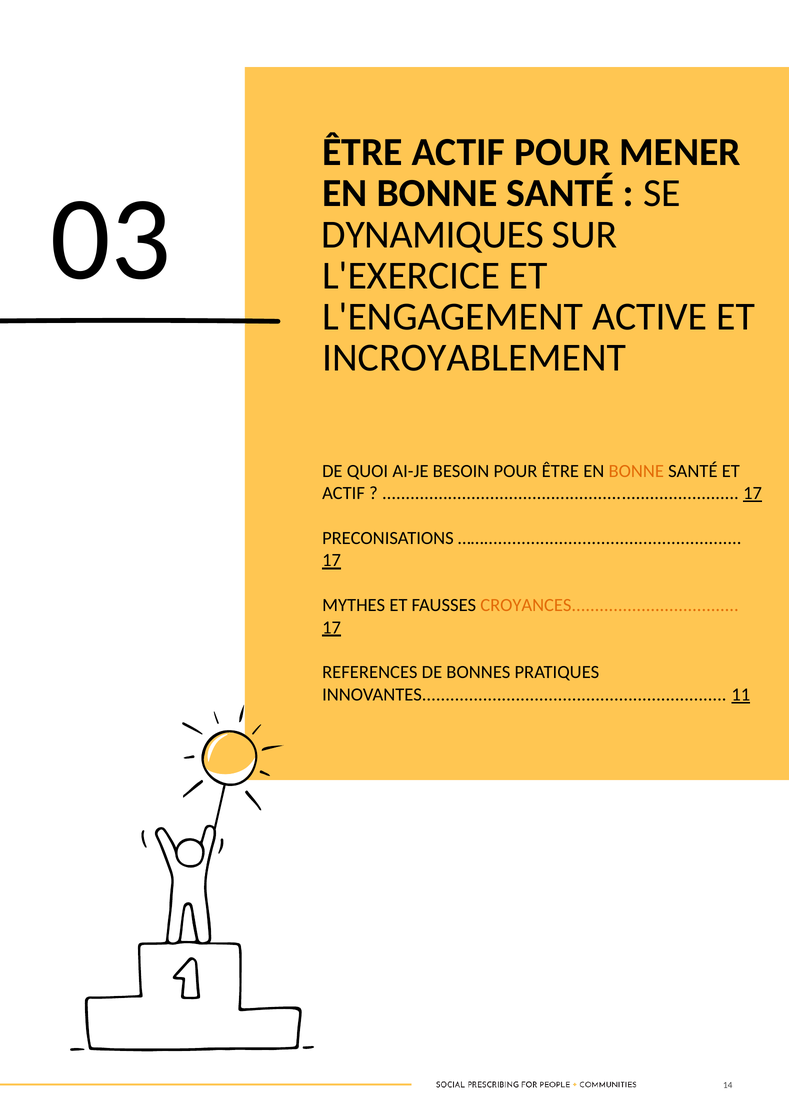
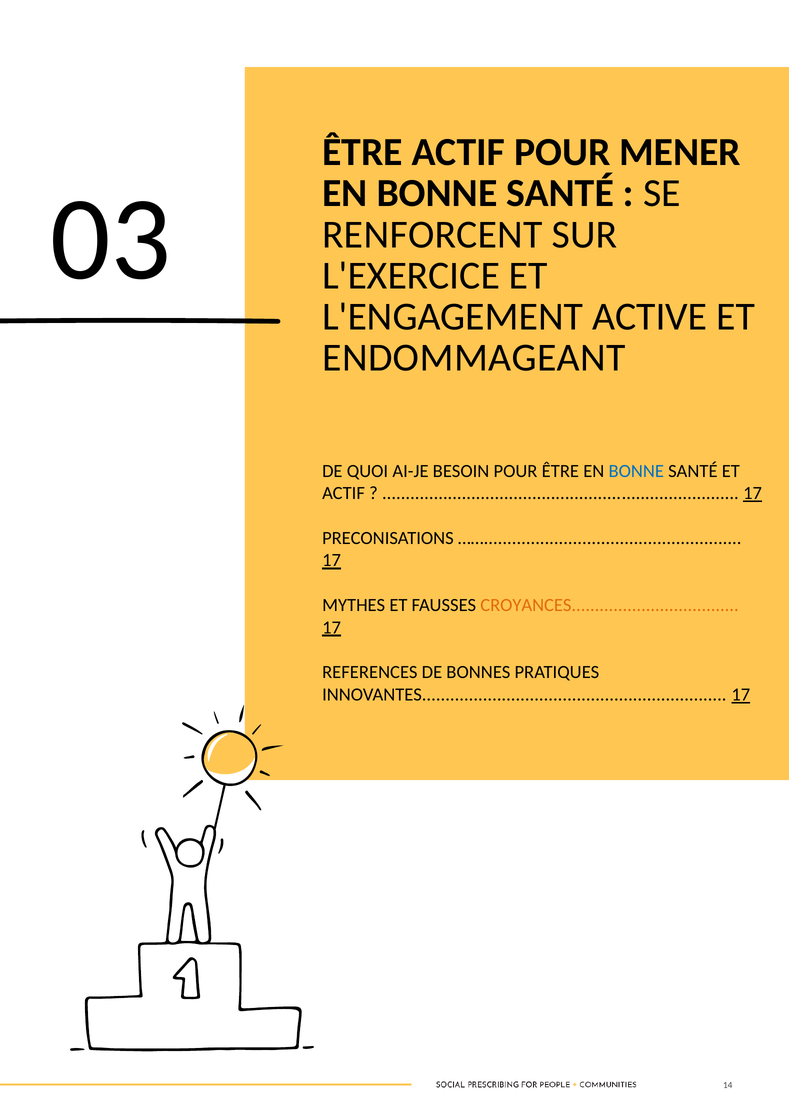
DYNAMIQUES: DYNAMIQUES -> RENFORCENT
INCROYABLEMENT: INCROYABLEMENT -> ENDOMMAGEANT
BONNE at (636, 471) colour: orange -> blue
INNOVANTES 11: 11 -> 17
